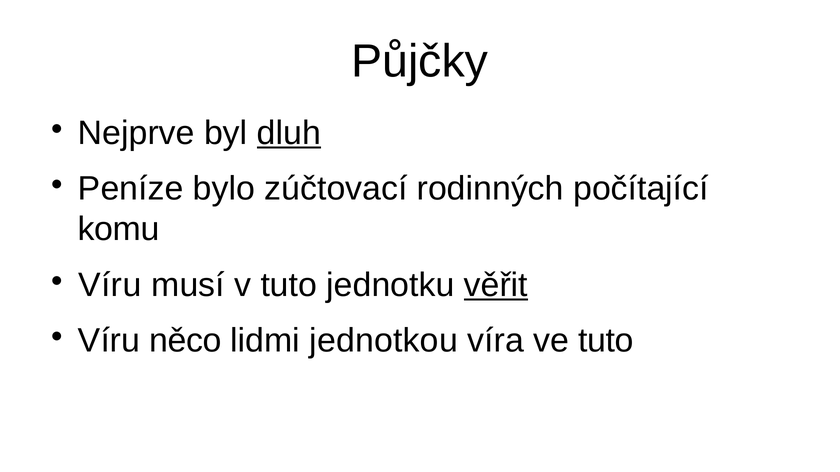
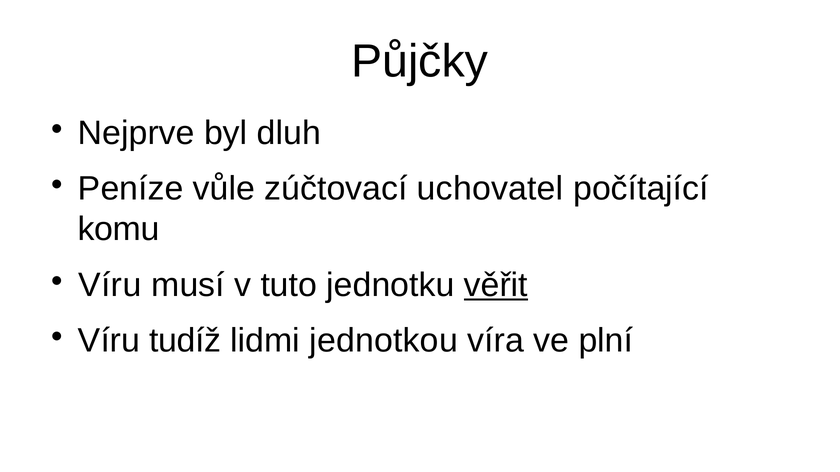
dluh underline: present -> none
bylo: bylo -> vůle
rodinných: rodinných -> uchovatel
něco: něco -> tudíž
ve tuto: tuto -> plní
